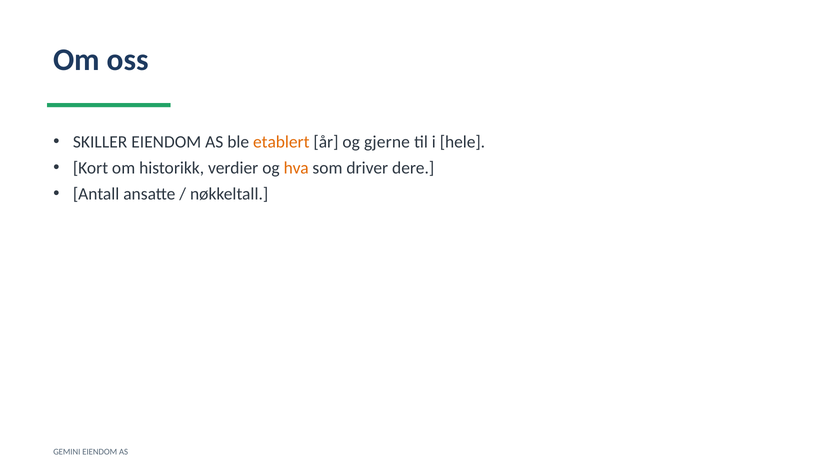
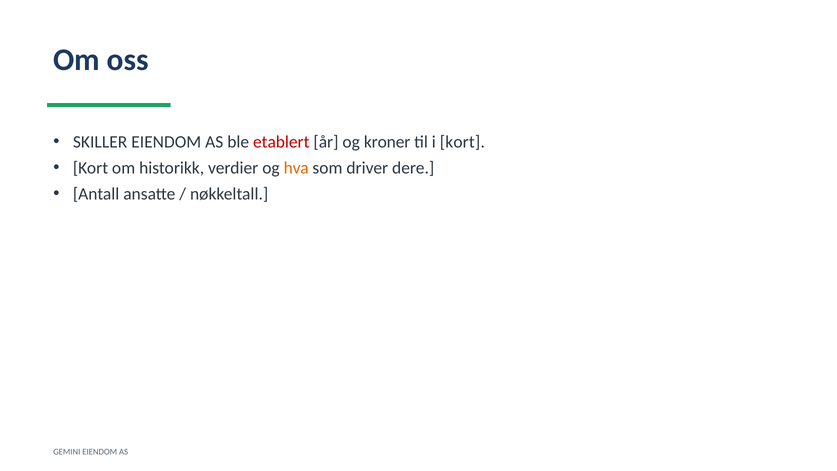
etablert colour: orange -> red
gjerne: gjerne -> kroner
i hele: hele -> kort
